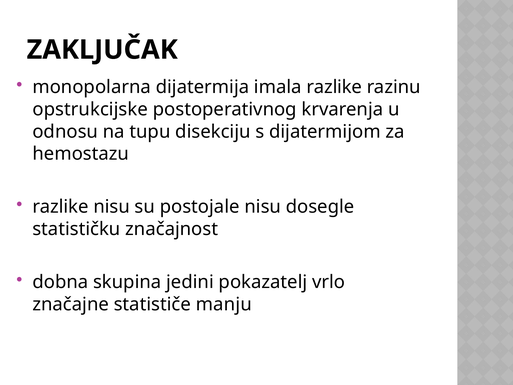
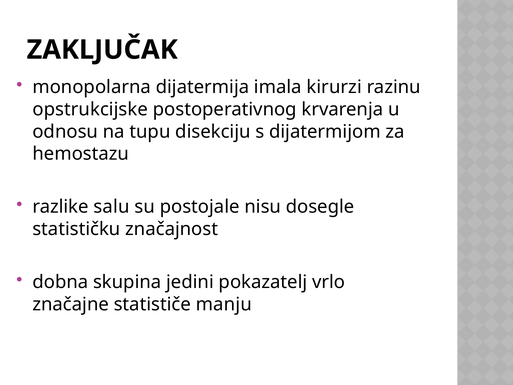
imala razlike: razlike -> kirurzi
razlike nisu: nisu -> salu
